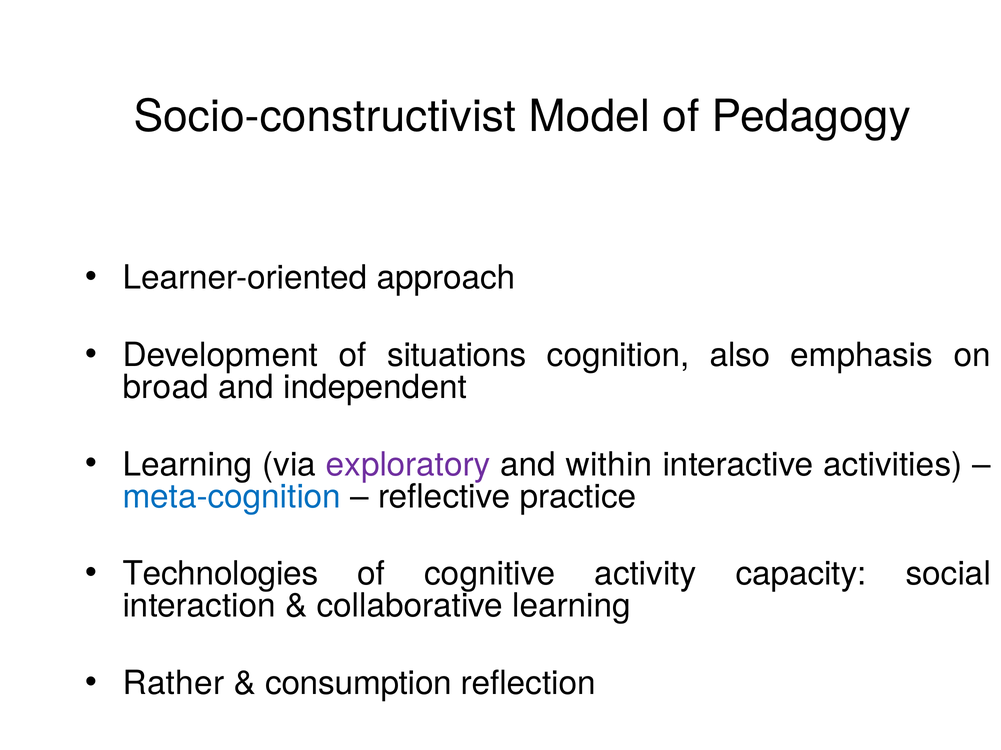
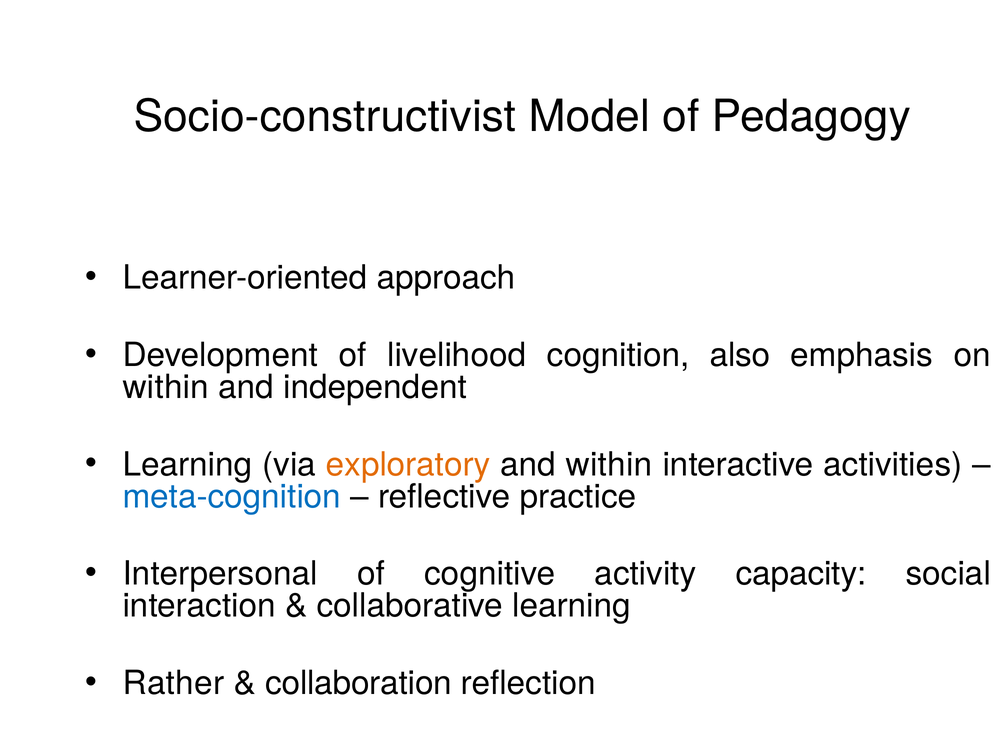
situations: situations -> livelihood
broad at (166, 388): broad -> within
exploratory colour: purple -> orange
Technologies: Technologies -> Interpersonal
consumption: consumption -> collaboration
